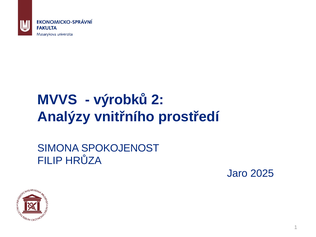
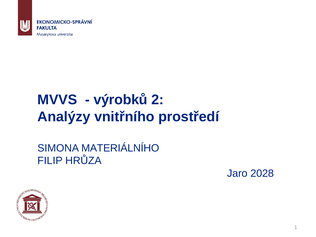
SPOKOJENOST: SPOKOJENOST -> MATERIÁLNÍHO
2025: 2025 -> 2028
